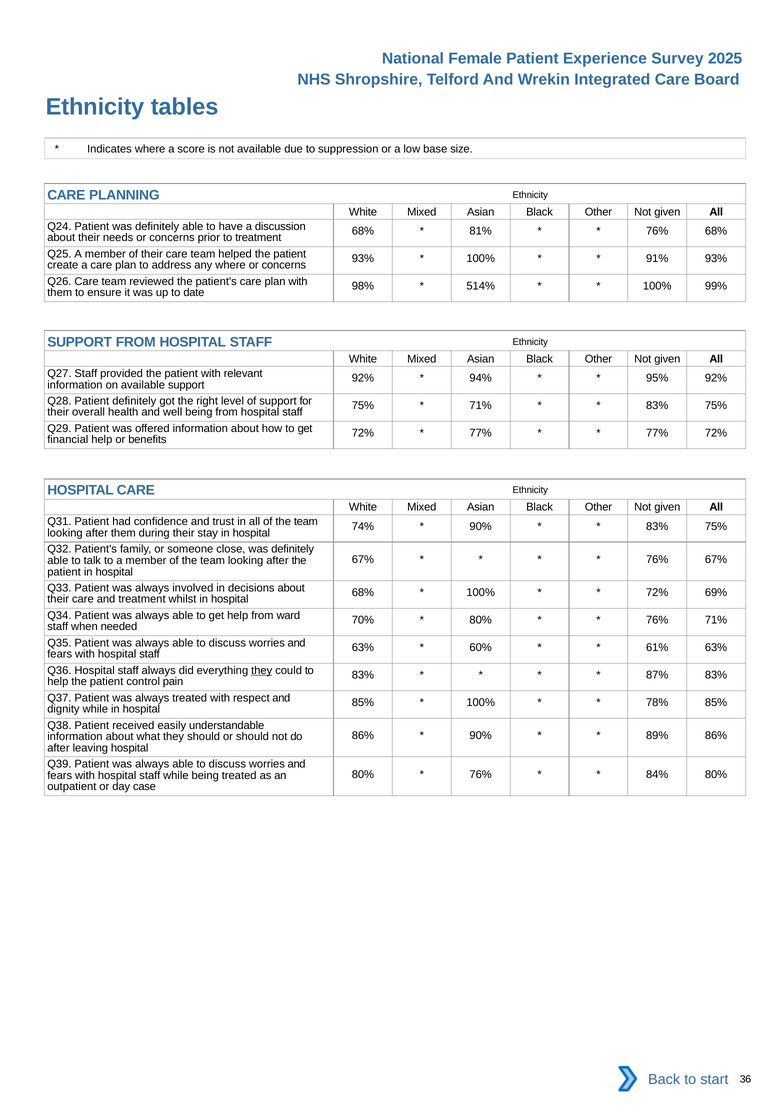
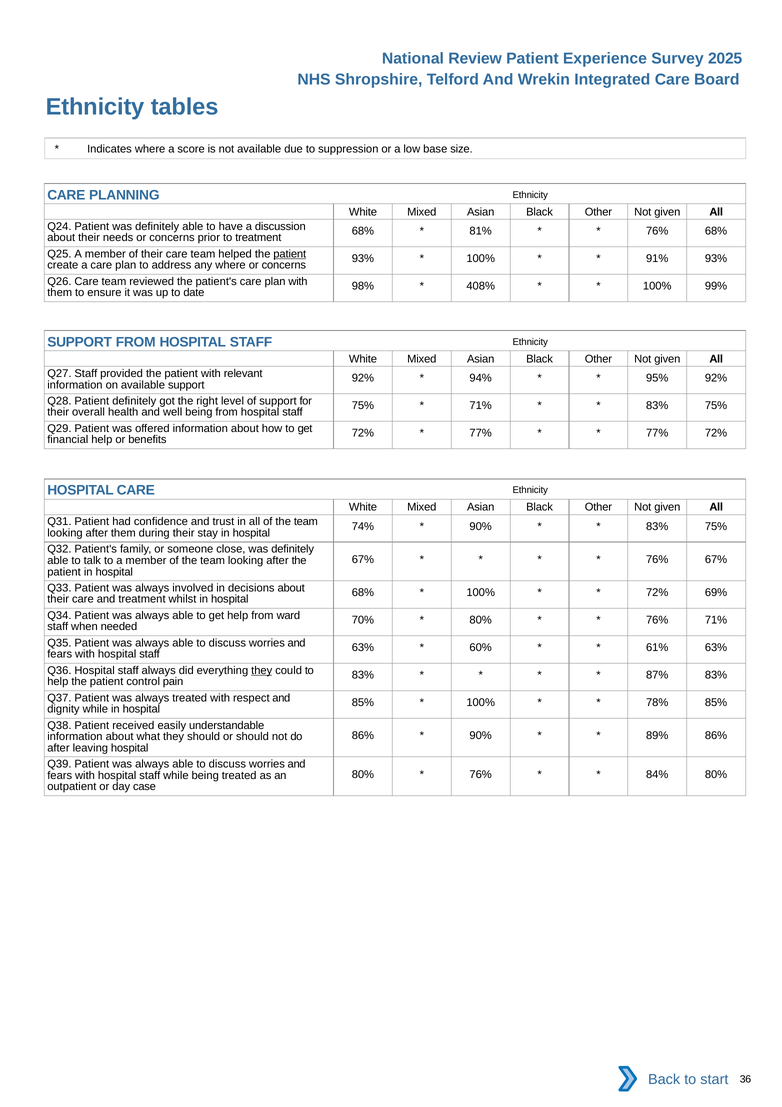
Female: Female -> Review
patient at (290, 254) underline: none -> present
514%: 514% -> 408%
